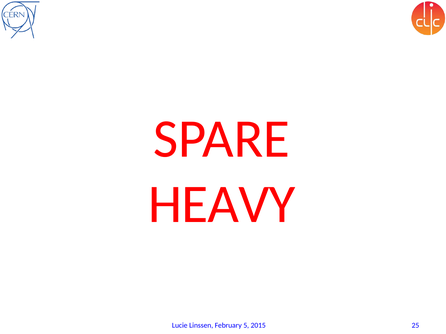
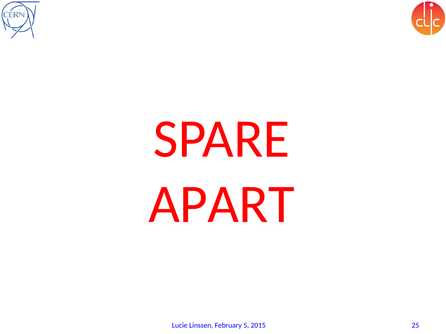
HEAVY: HEAVY -> APART
